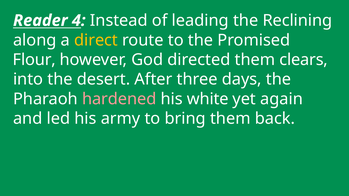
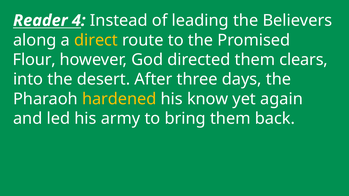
Reclining: Reclining -> Believers
hardened colour: pink -> yellow
white: white -> know
